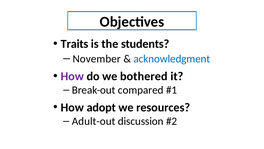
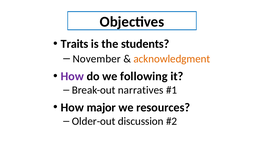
acknowledgment colour: blue -> orange
bothered: bothered -> following
compared: compared -> narratives
adopt: adopt -> major
Adult-out: Adult-out -> Older-out
